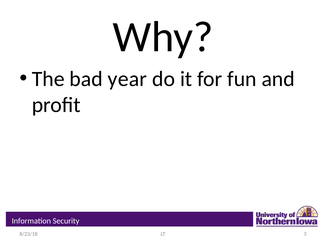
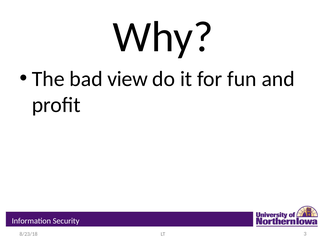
year: year -> view
